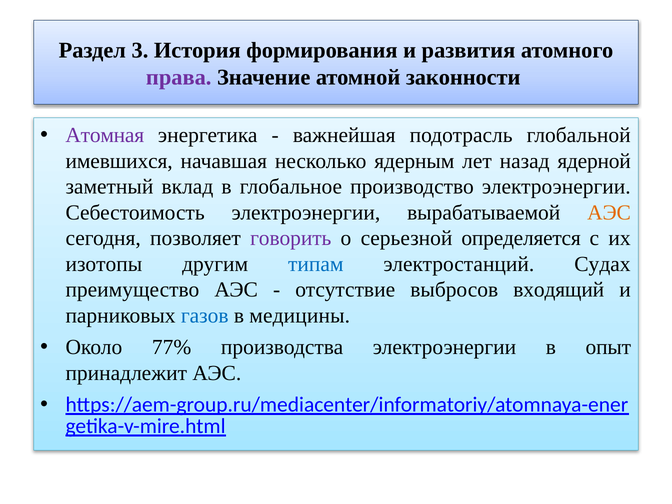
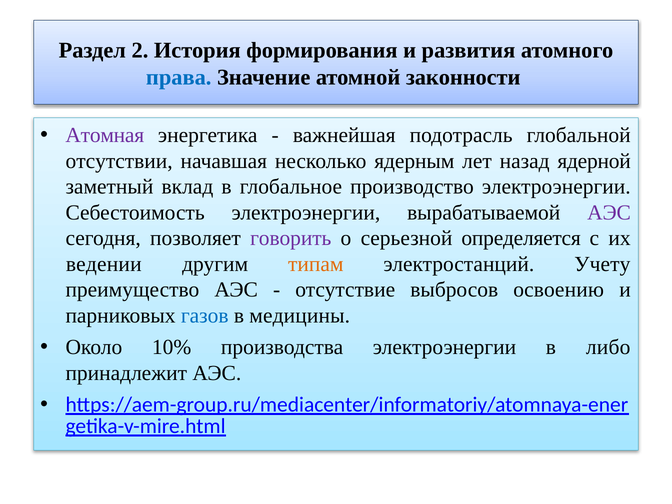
3: 3 -> 2
права colour: purple -> blue
имевшихся: имевшихся -> отсутствии
АЭС at (609, 213) colour: orange -> purple
изотопы: изотопы -> ведении
типам colour: blue -> orange
Судах: Судах -> Учету
входящий: входящий -> освоению
77%: 77% -> 10%
опыт: опыт -> либо
